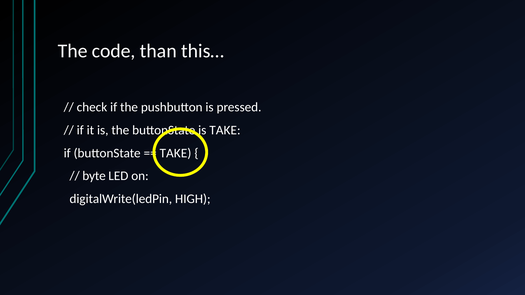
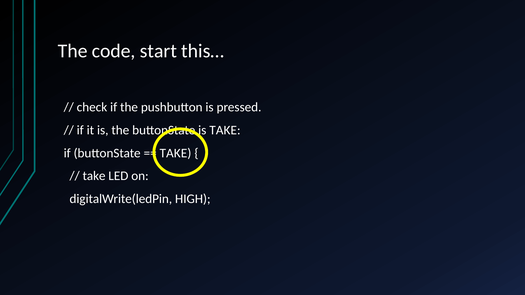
than: than -> start
byte at (94, 176): byte -> take
